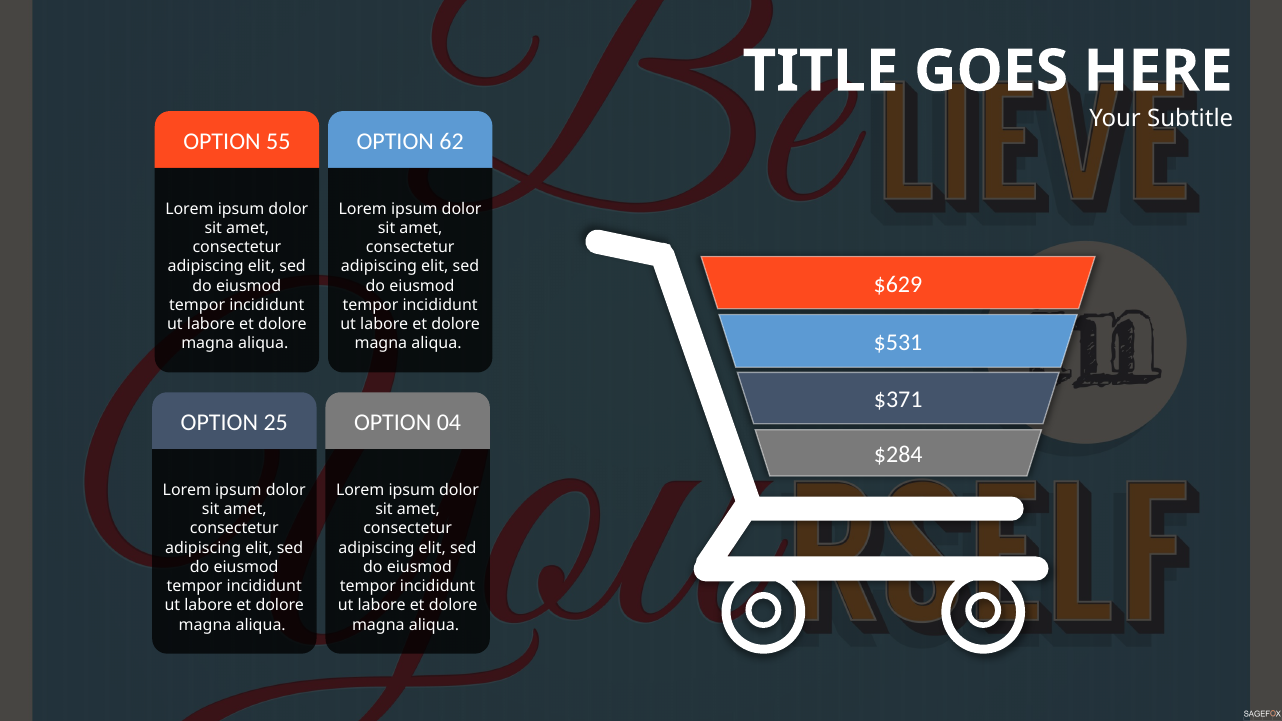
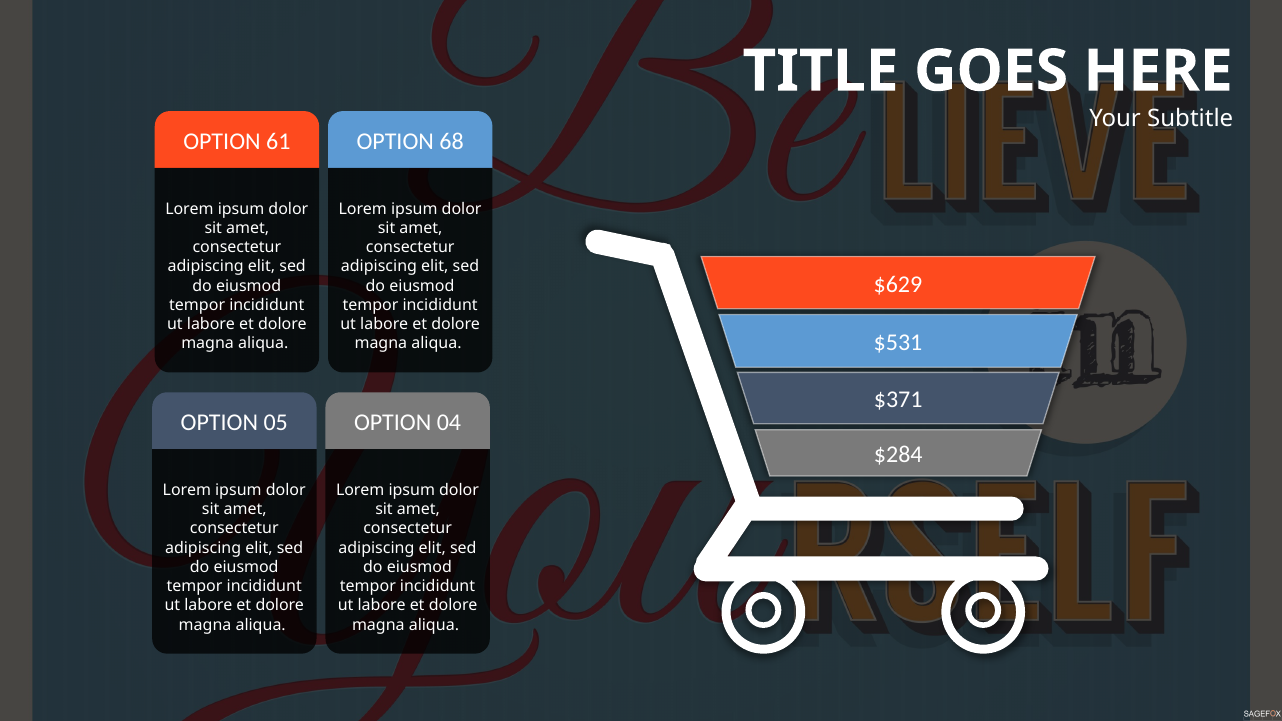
55: 55 -> 61
62: 62 -> 68
25: 25 -> 05
